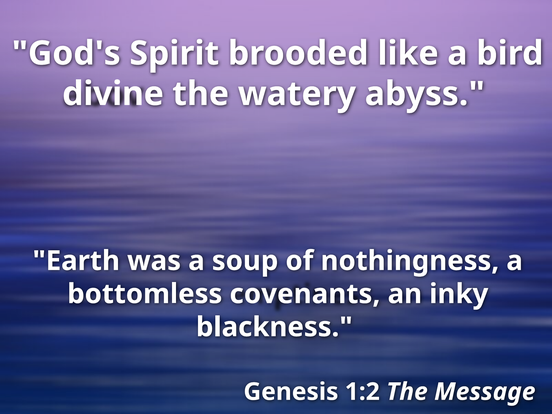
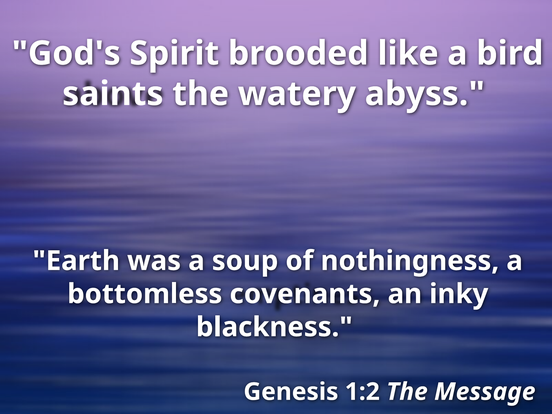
divine: divine -> saints
